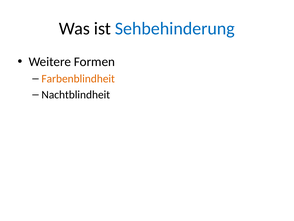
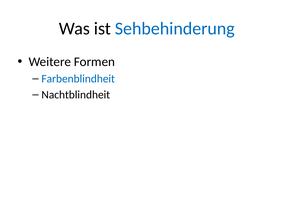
Farbenblindheit colour: orange -> blue
